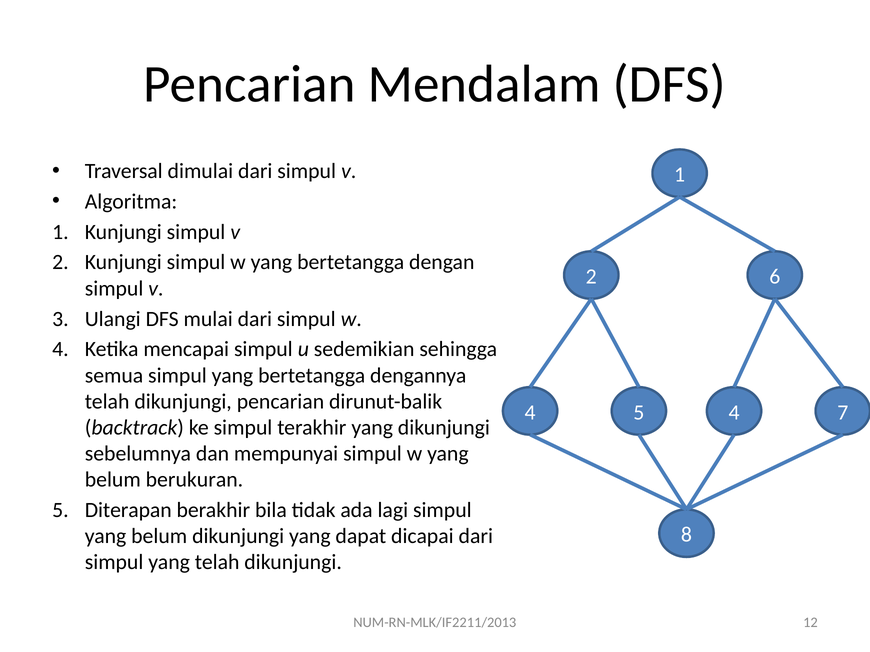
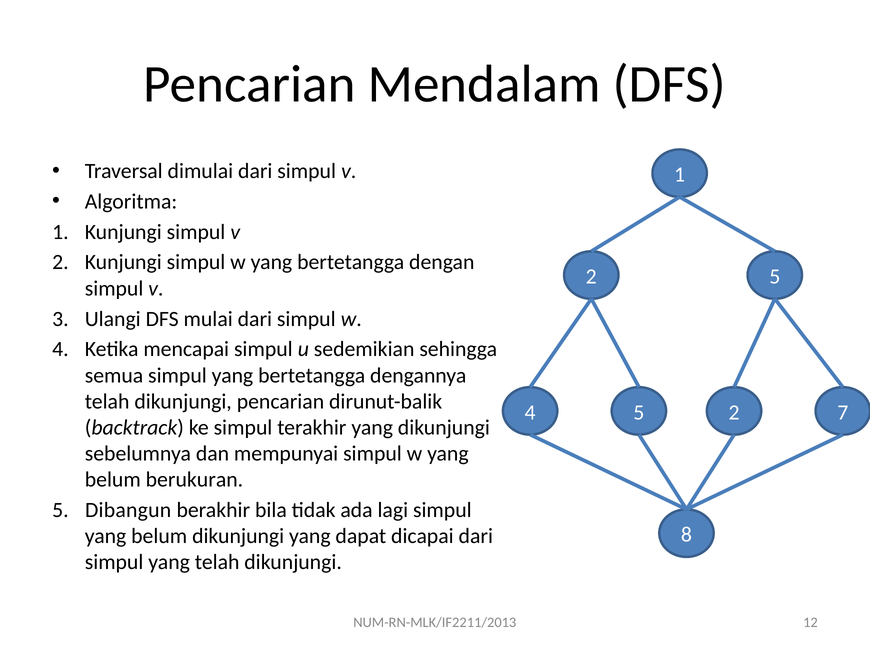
2 6: 6 -> 5
5 4: 4 -> 2
Diterapan: Diterapan -> Dibangun
